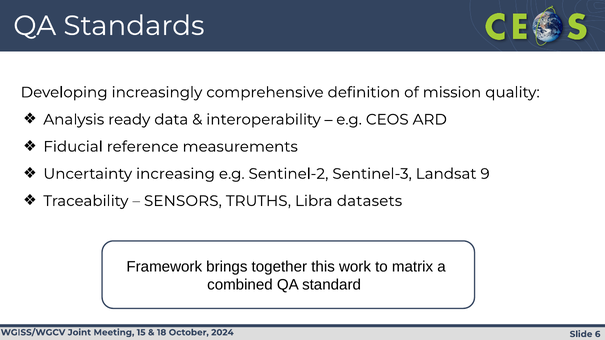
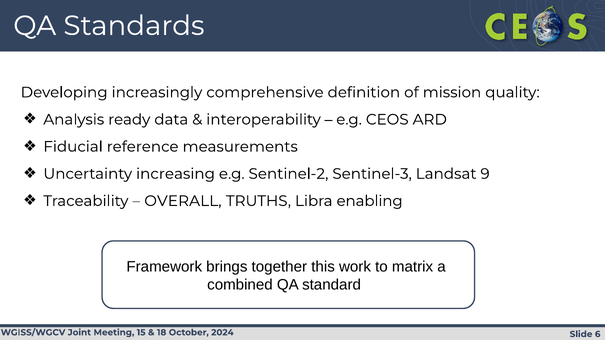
SENSORS: SENSORS -> OVERALL
datasets: datasets -> enabling
